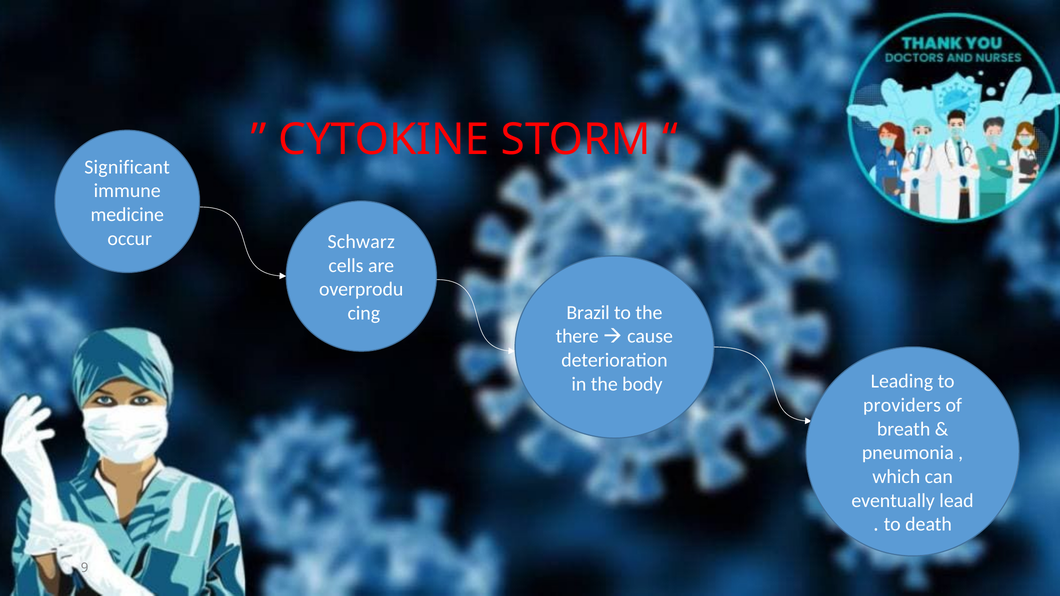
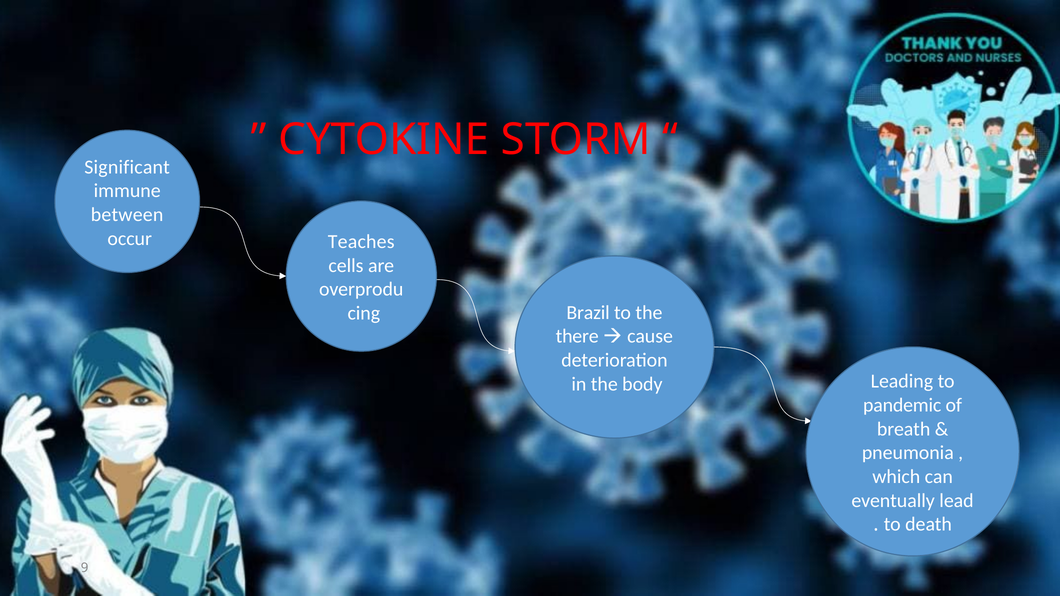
medicine: medicine -> between
Schwarz: Schwarz -> Teaches
providers: providers -> pandemic
